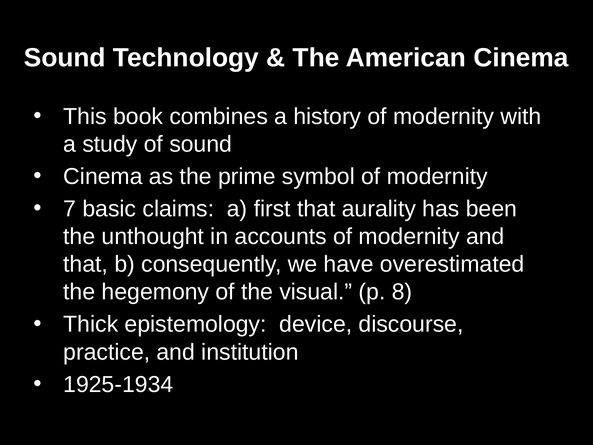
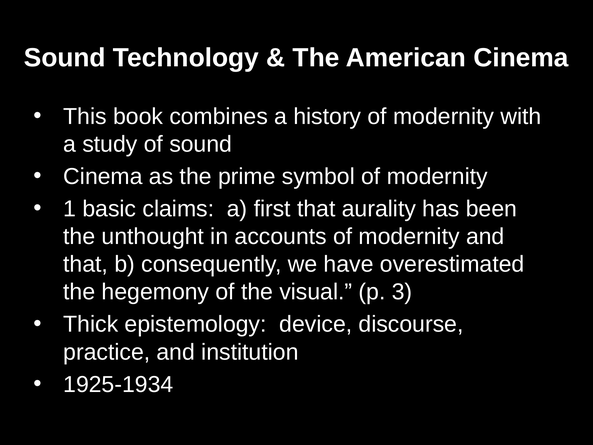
7: 7 -> 1
8: 8 -> 3
